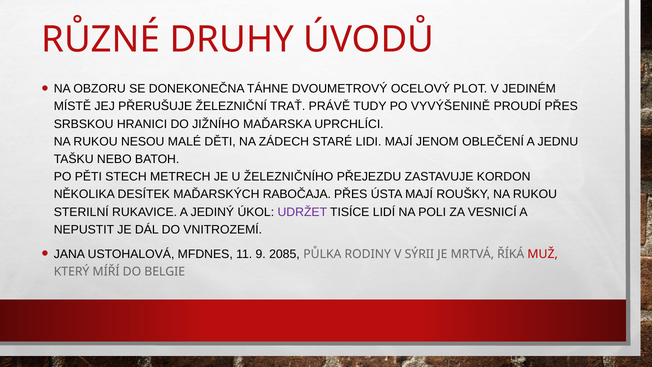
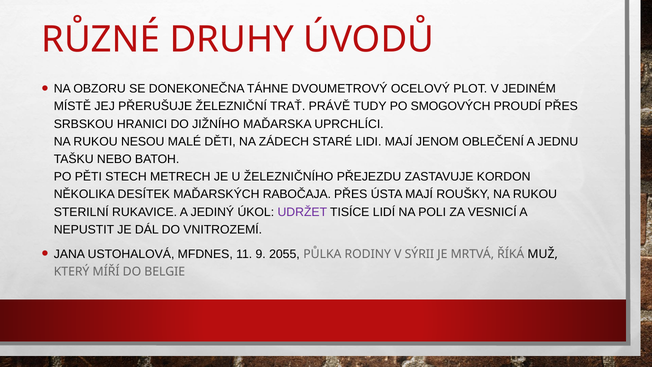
VYVÝŠENINĚ: VYVÝŠENINĚ -> SMOGOVÝCH
2085: 2085 -> 2055
MUŽ colour: red -> black
